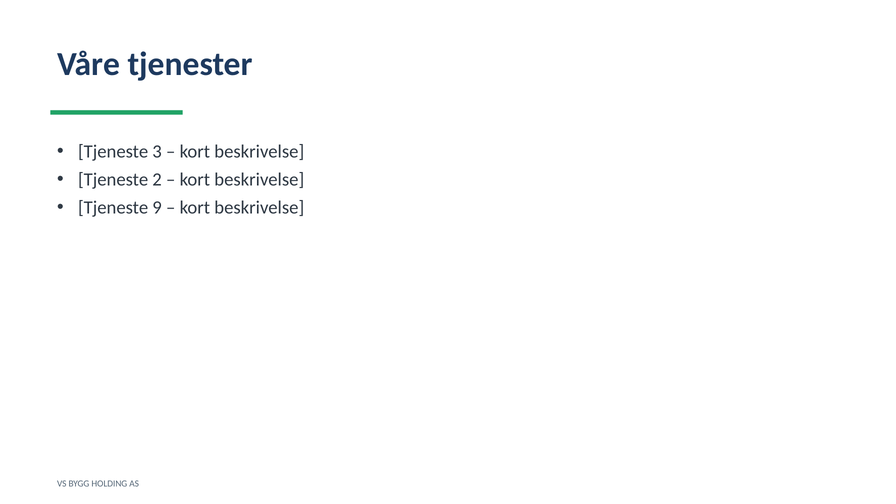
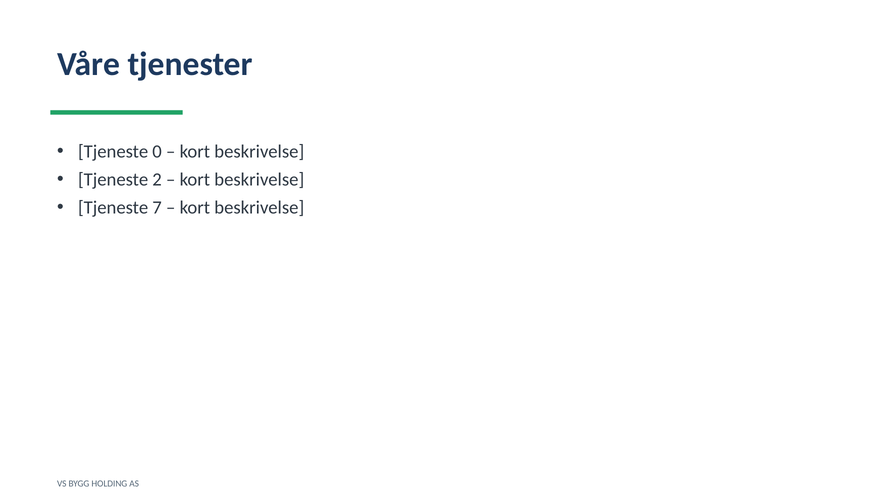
3: 3 -> 0
9: 9 -> 7
